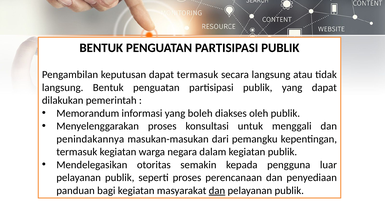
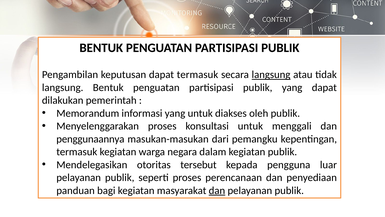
langsung at (271, 75) underline: none -> present
yang boleh: boleh -> untuk
penindakannya: penindakannya -> penggunaannya
semakin: semakin -> tersebut
